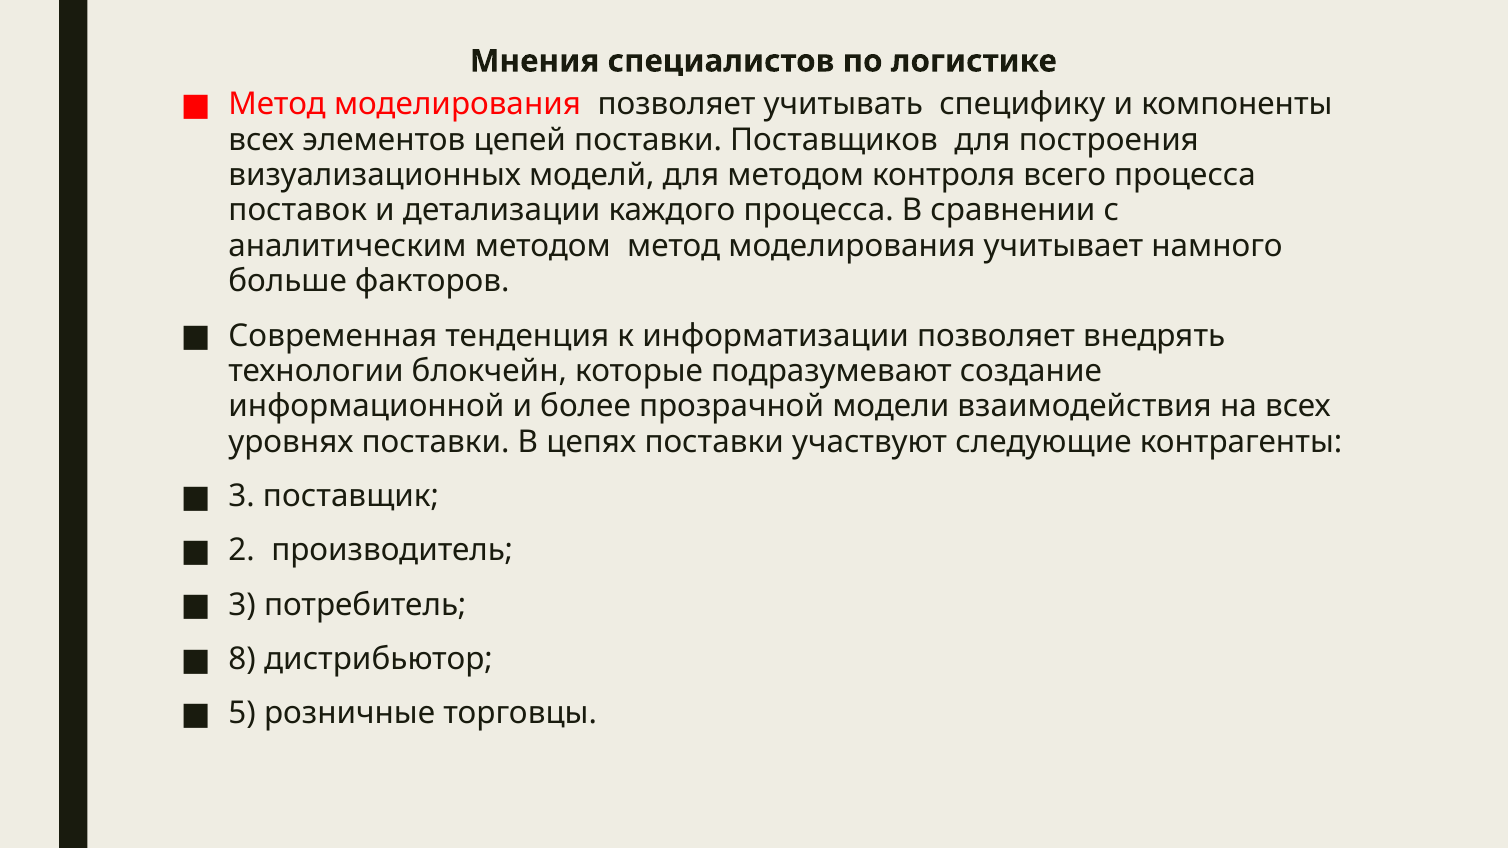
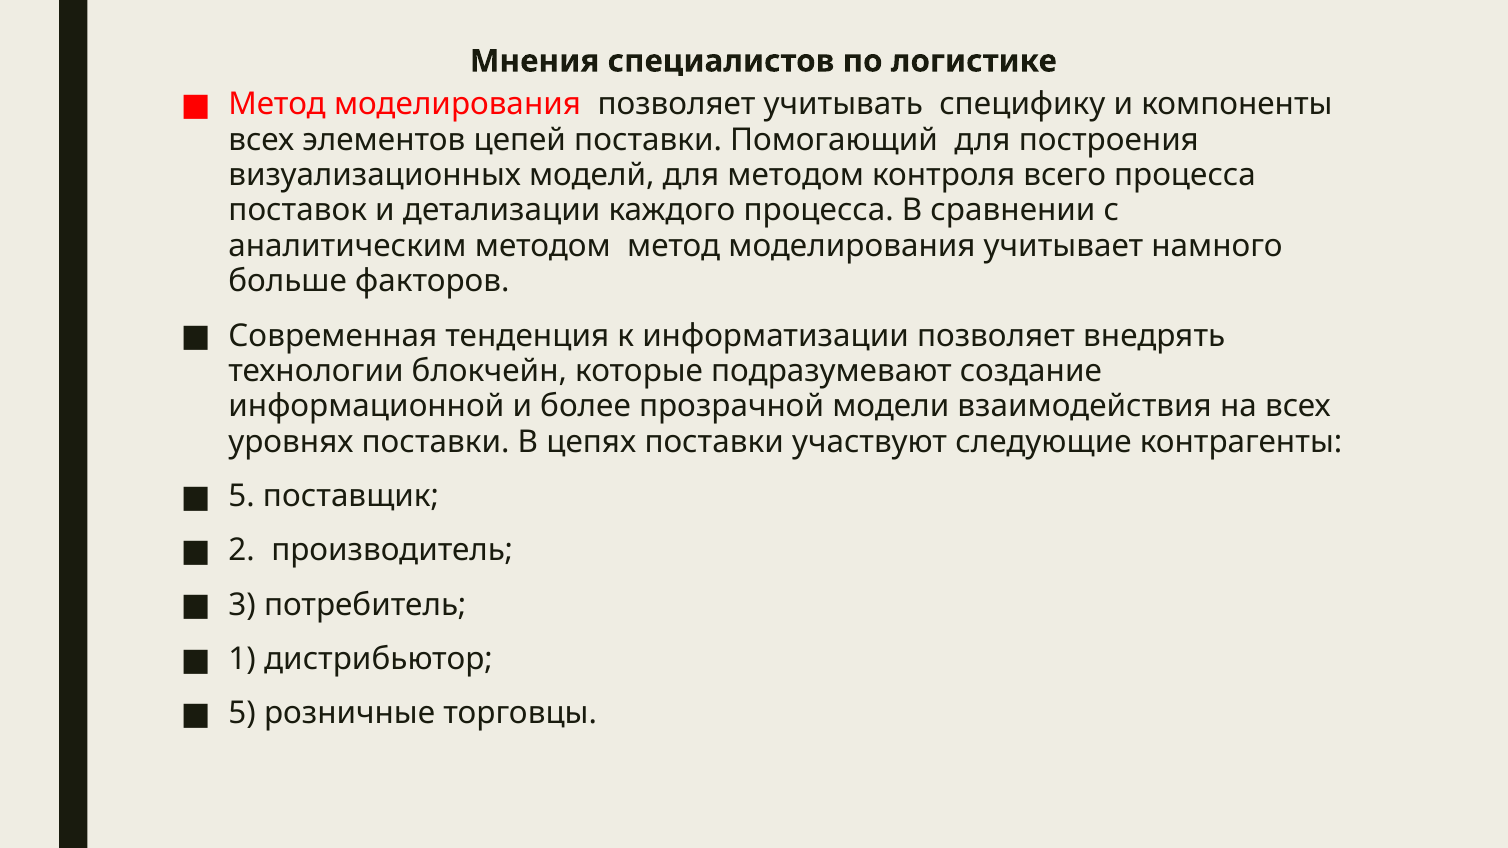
Поставщиков: Поставщиков -> Помогающий
3 at (242, 496): 3 -> 5
8: 8 -> 1
